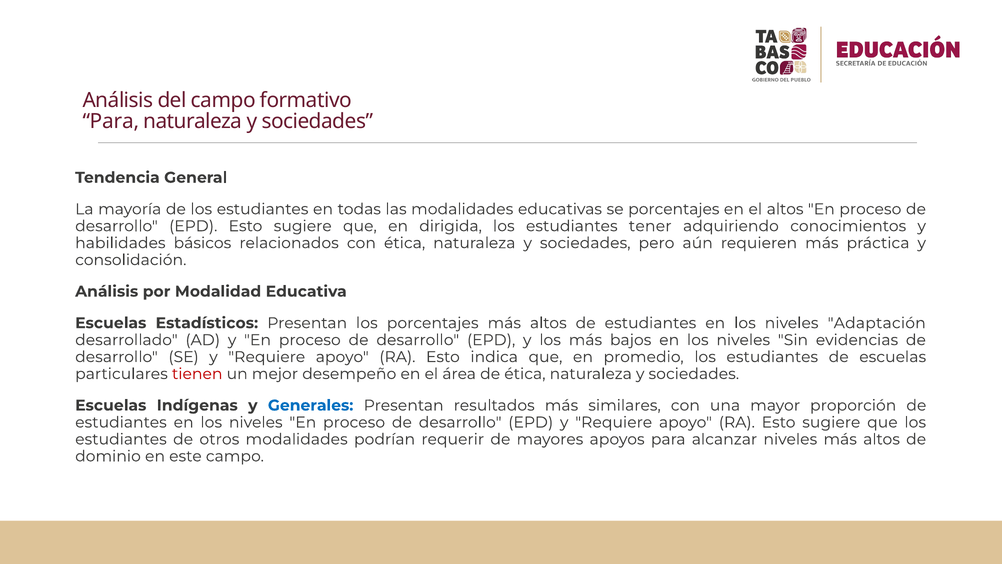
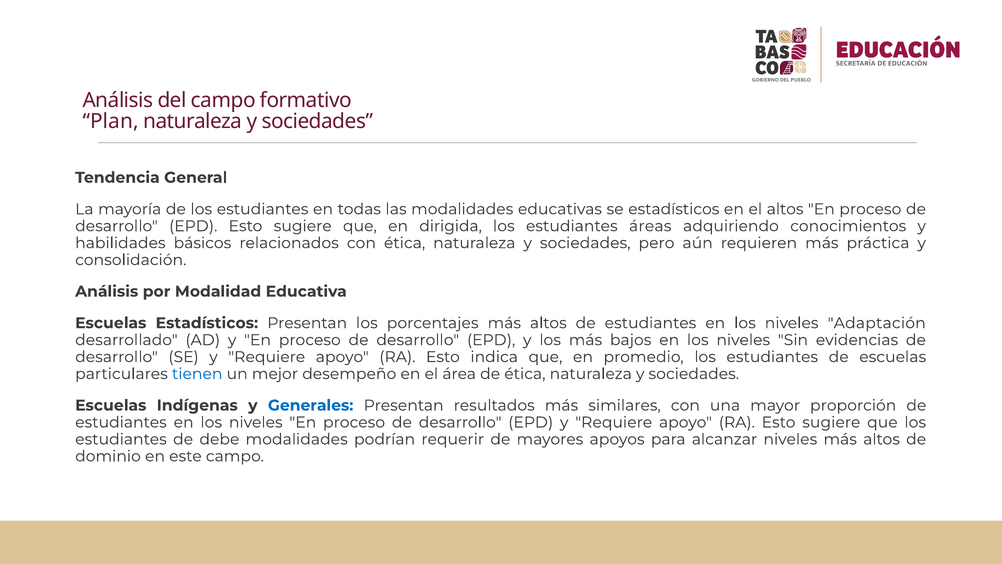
Para at (111, 121): Para -> Plan
se porcentajes: porcentajes -> estadísticos
tener: tener -> áreas
tienen colour: red -> blue
otros: otros -> debe
